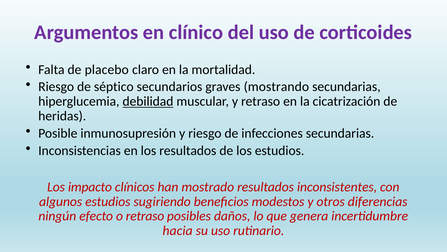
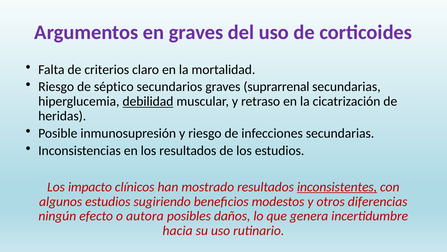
en clínico: clínico -> graves
placebo: placebo -> criterios
mostrando: mostrando -> suprarrenal
inconsistentes underline: none -> present
o retraso: retraso -> autora
